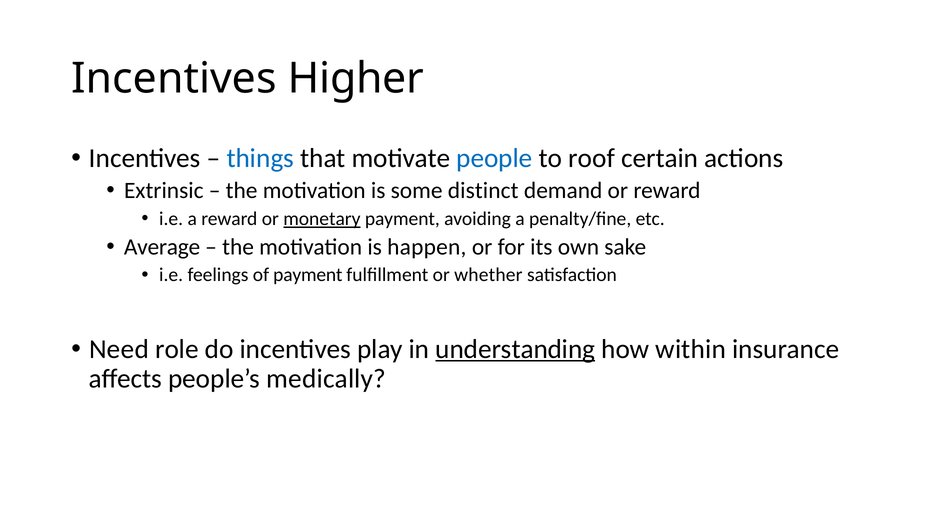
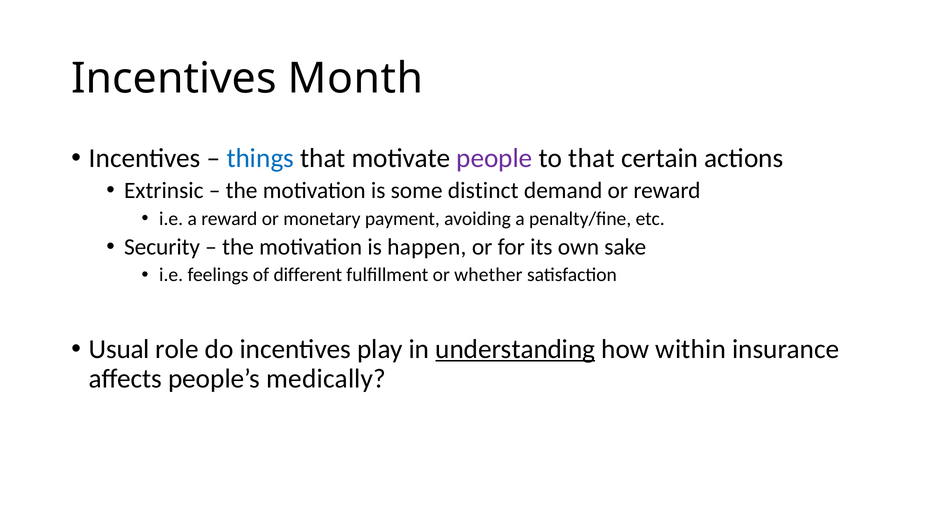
Higher: Higher -> Month
people colour: blue -> purple
to roof: roof -> that
monetary underline: present -> none
Average: Average -> Security
of payment: payment -> different
Need: Need -> Usual
